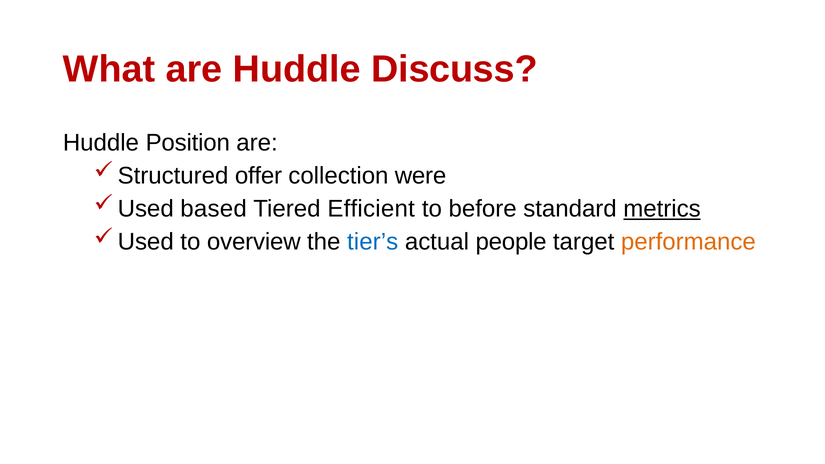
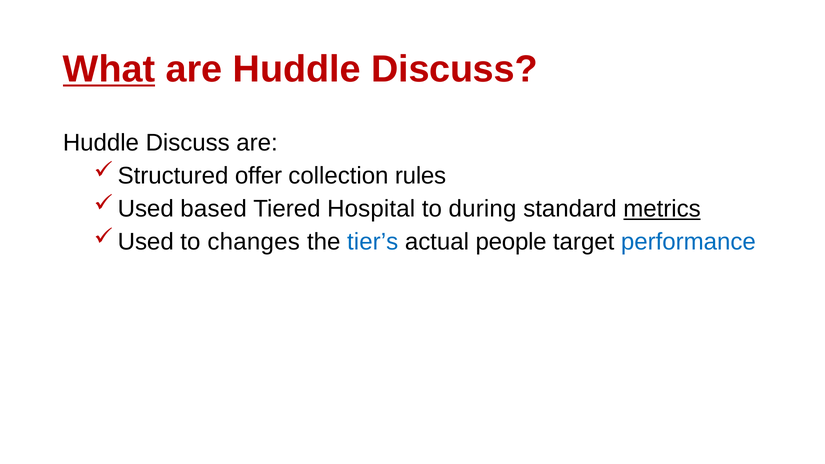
What underline: none -> present
Position at (188, 143): Position -> Discuss
were: were -> rules
Efficient: Efficient -> Hospital
before: before -> during
overview: overview -> changes
performance colour: orange -> blue
